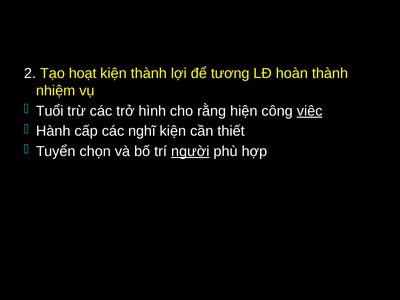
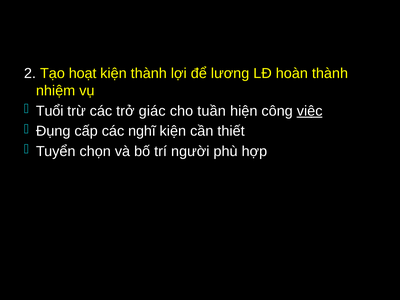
tương: tương -> lương
hình: hình -> giác
rằng: rằng -> tuần
Hành: Hành -> Đụng
người underline: present -> none
